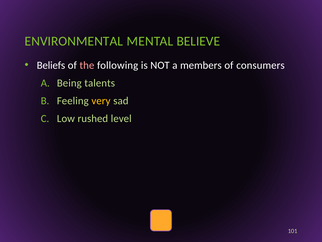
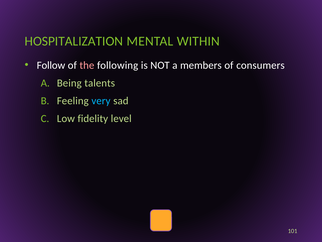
ENVIRONMENTAL: ENVIRONMENTAL -> HOSPITALIZATION
BELIEVE: BELIEVE -> WITHIN
Beliefs: Beliefs -> Follow
very colour: yellow -> light blue
rushed: rushed -> fidelity
